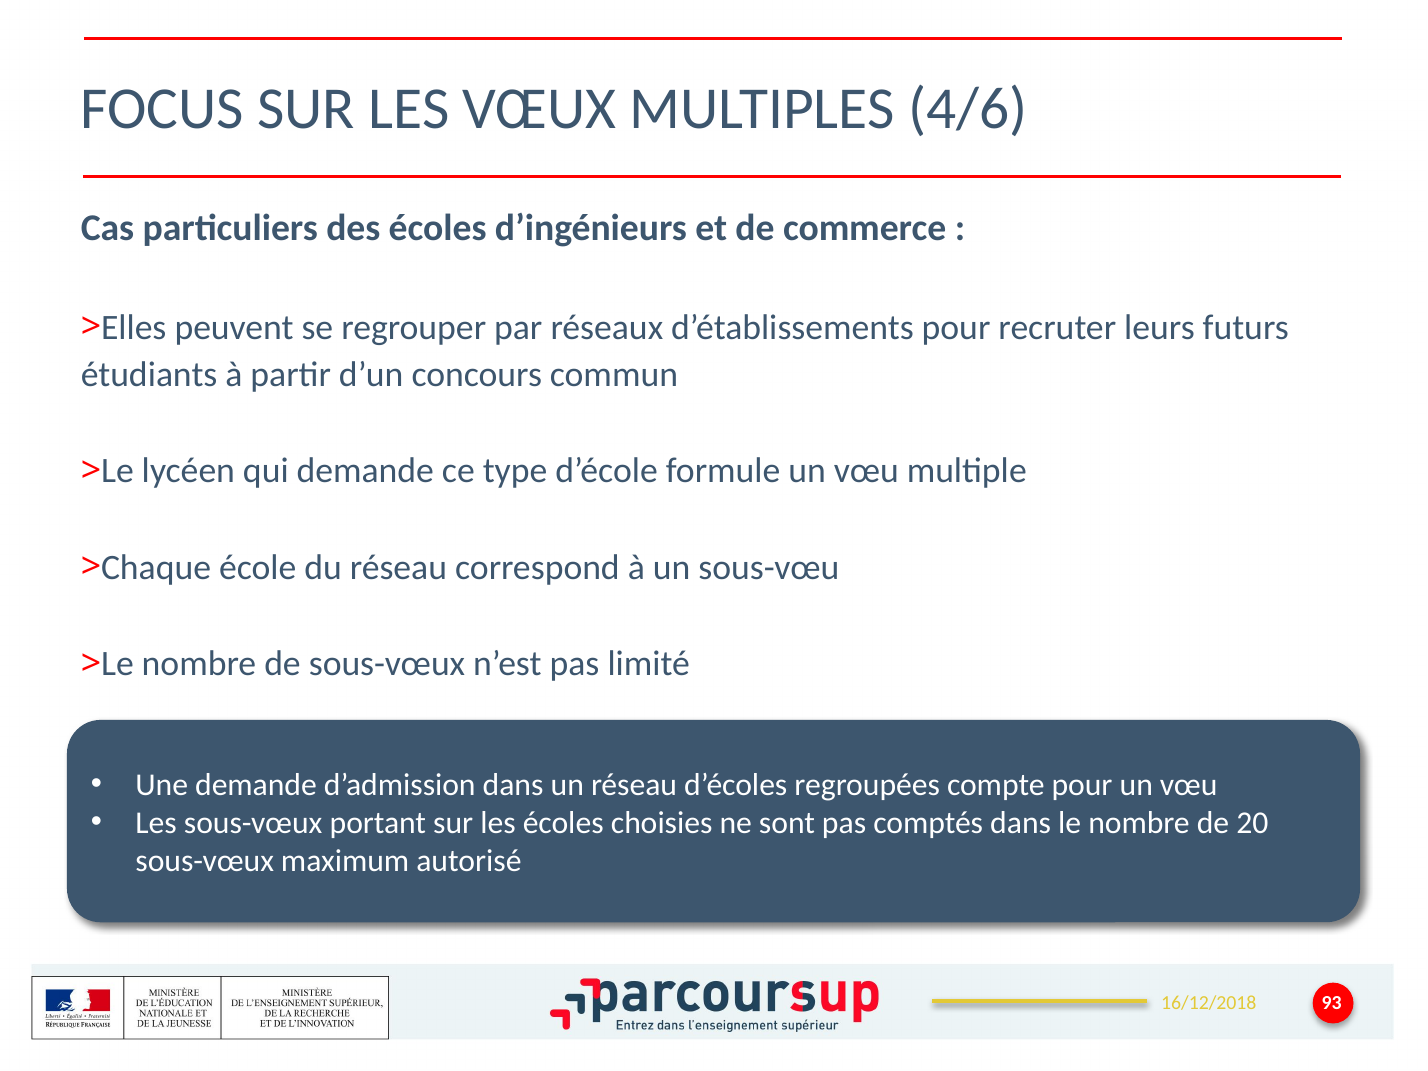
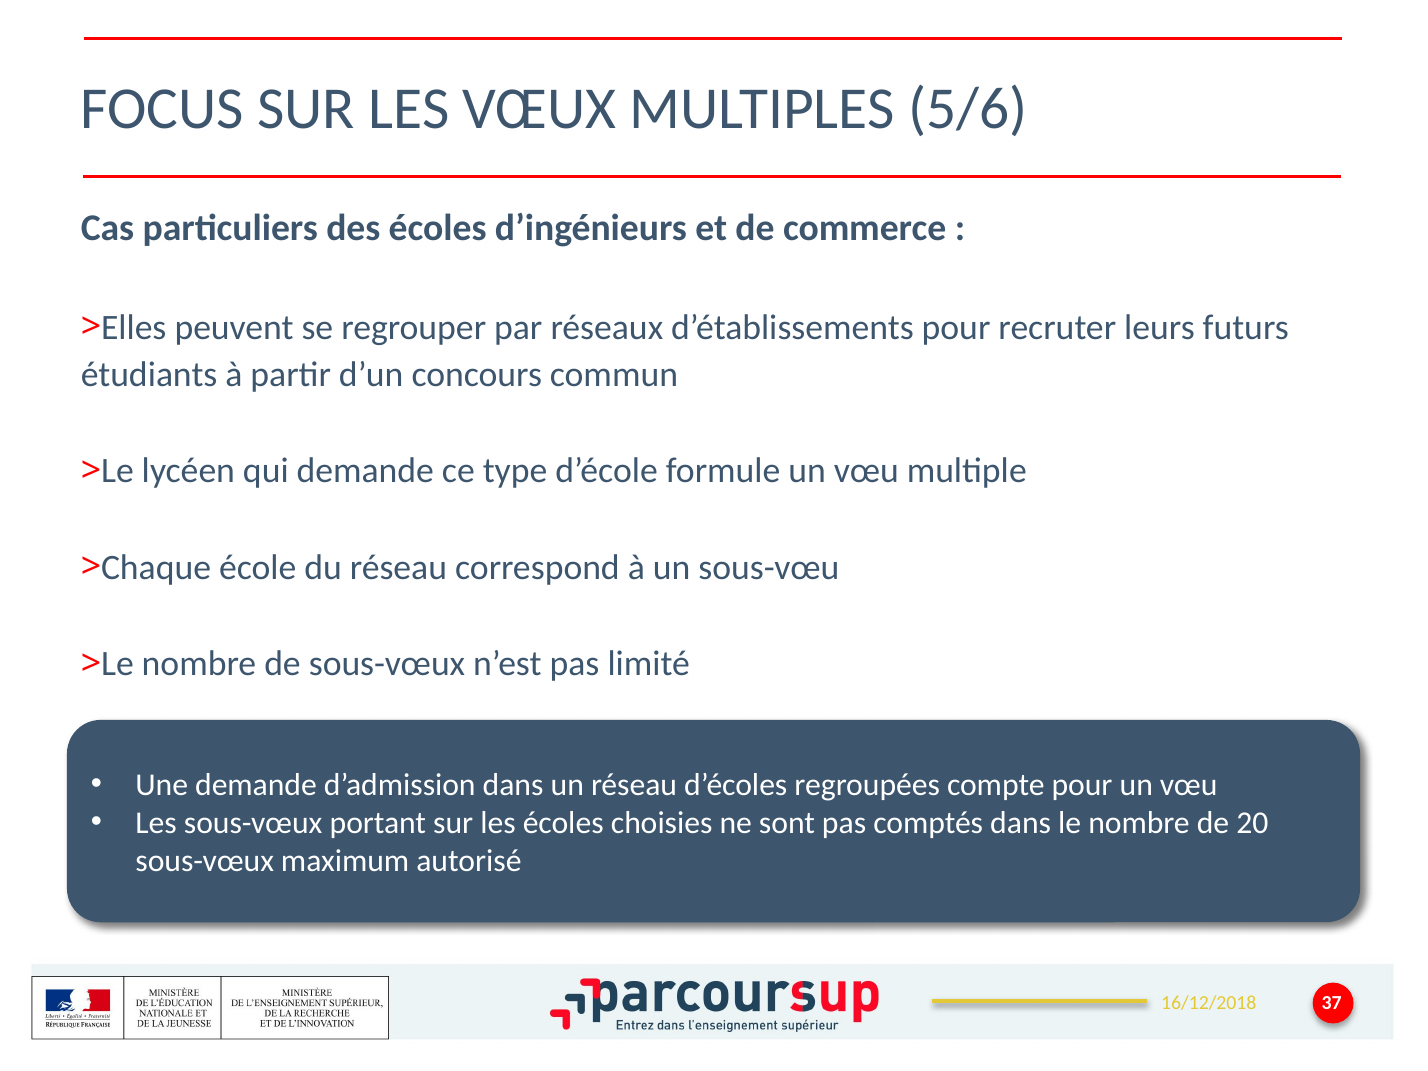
4/6: 4/6 -> 5/6
93: 93 -> 37
